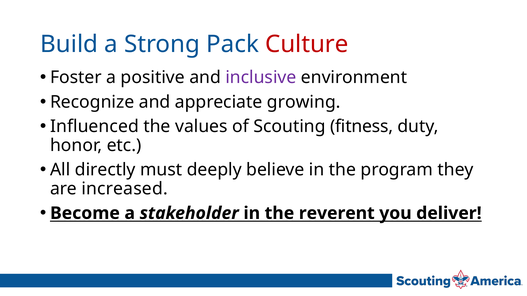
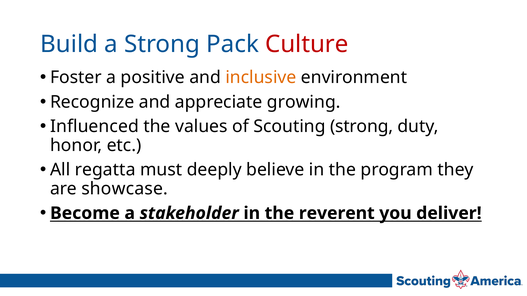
inclusive colour: purple -> orange
Scouting fitness: fitness -> strong
directly: directly -> regatta
increased: increased -> showcase
